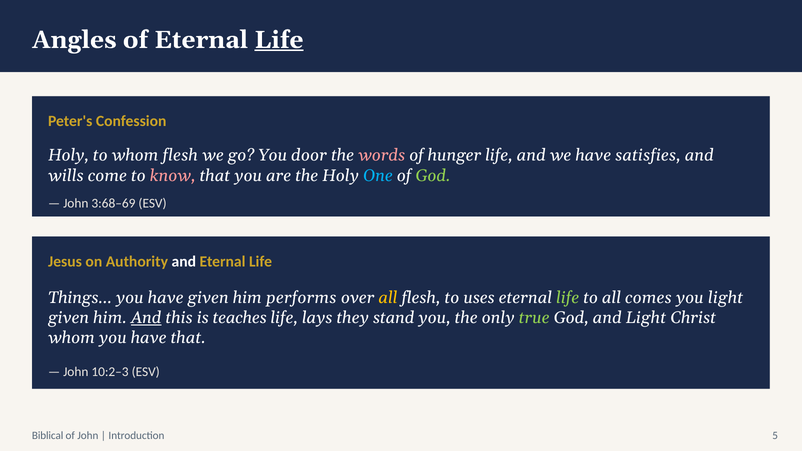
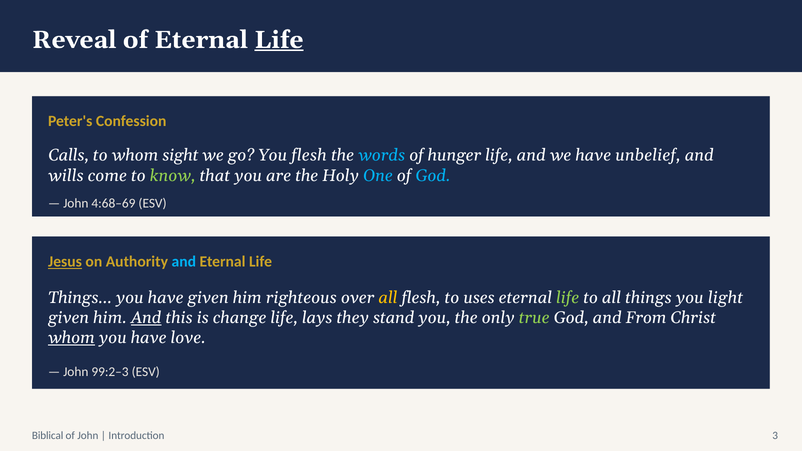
Angles: Angles -> Reveal
Holy at (69, 156): Holy -> Calls
whom flesh: flesh -> sight
You door: door -> flesh
words colour: pink -> light blue
satisfies: satisfies -> unbelief
know colour: pink -> light green
God at (433, 176) colour: light green -> light blue
3:68–69: 3:68–69 -> 4:68–69
Jesus underline: none -> present
and at (184, 262) colour: white -> light blue
performs: performs -> righteous
comes: comes -> things
teaches: teaches -> change
and Light: Light -> From
whom at (71, 338) underline: none -> present
have that: that -> love
10:2–3: 10:2–3 -> 99:2–3
5: 5 -> 3
